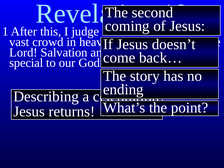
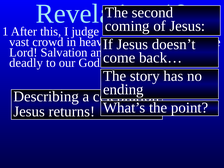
special: special -> deadly
